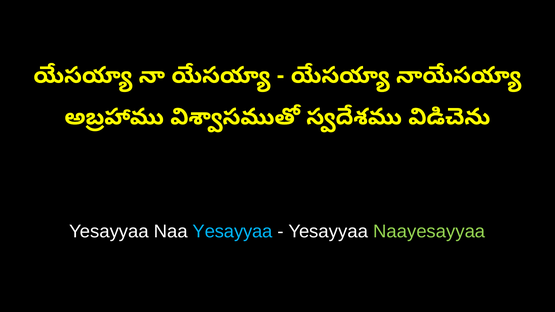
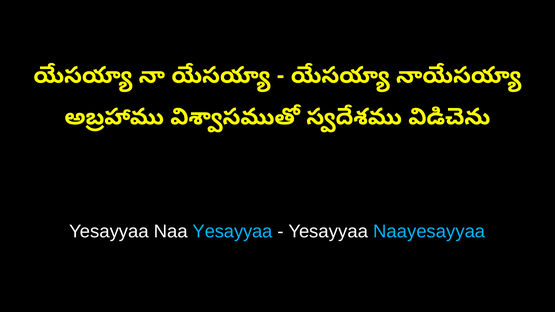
Naayesayyaa colour: light green -> light blue
